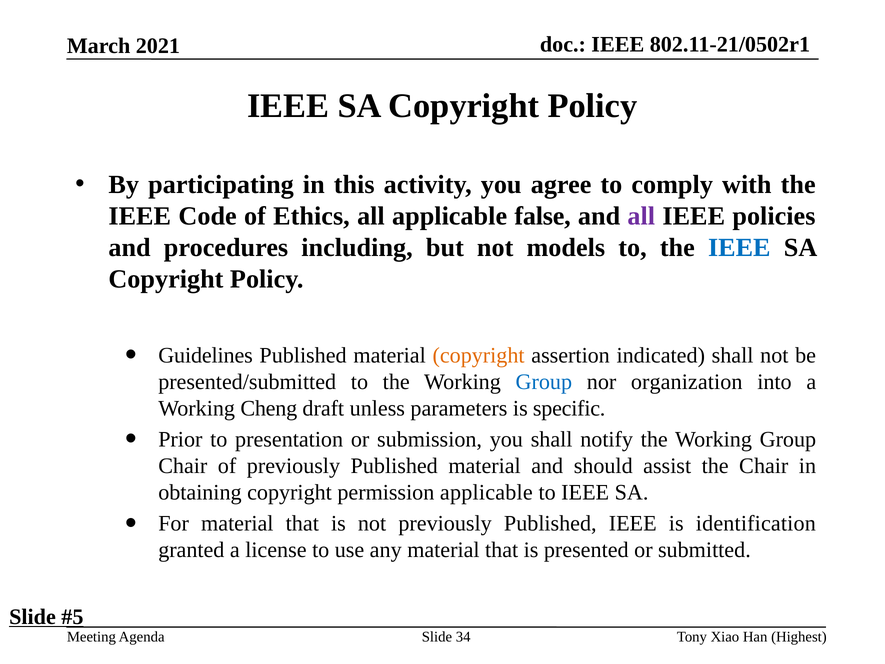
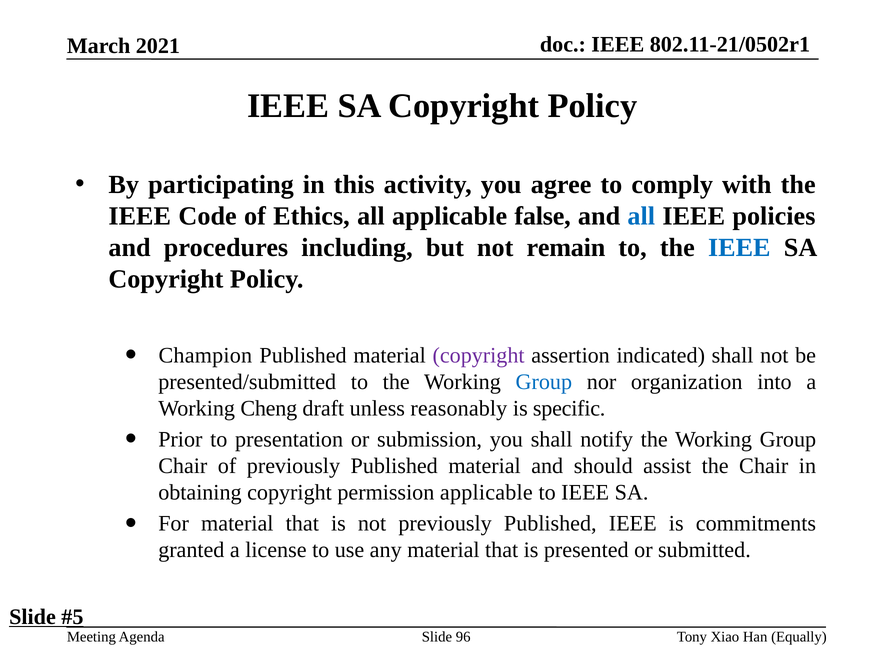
all at (641, 216) colour: purple -> blue
models: models -> remain
Guidelines: Guidelines -> Champion
copyright at (479, 355) colour: orange -> purple
parameters: parameters -> reasonably
identification: identification -> commitments
34: 34 -> 96
Highest: Highest -> Equally
